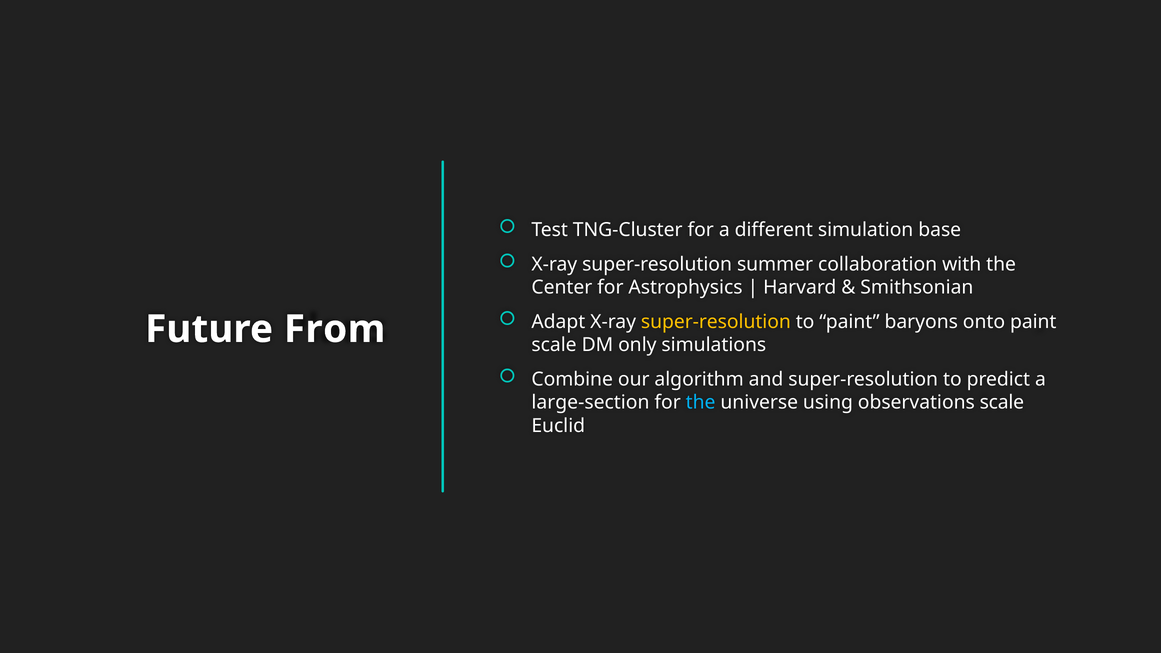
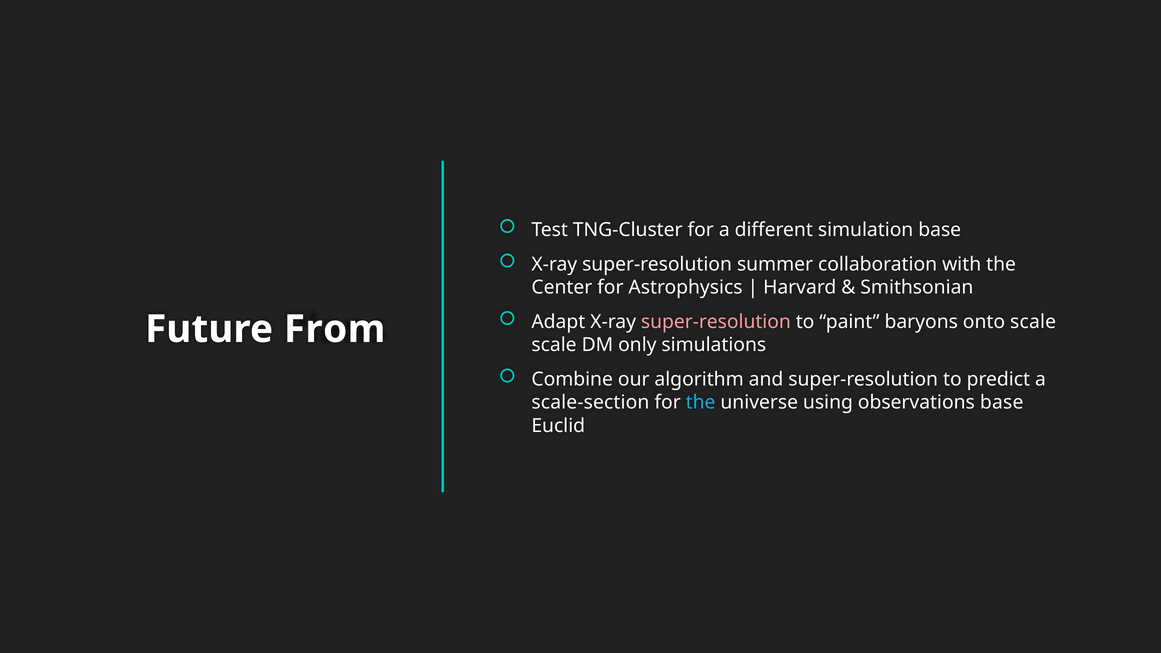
super-resolution at (716, 322) colour: yellow -> pink
onto paint: paint -> scale
large-section: large-section -> scale-section
observations scale: scale -> base
